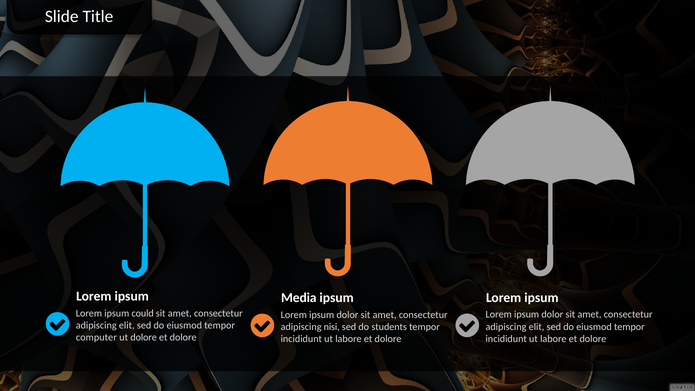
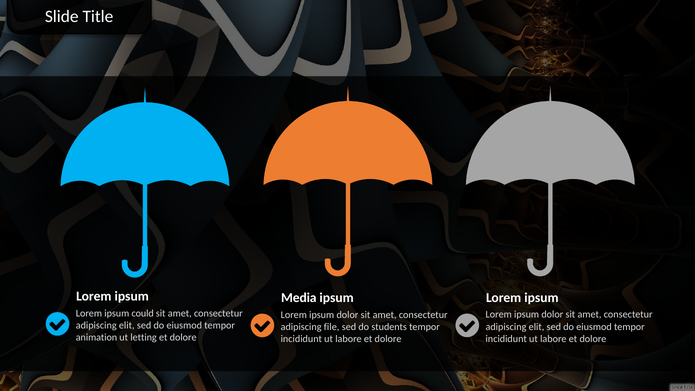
nisi: nisi -> file
computer: computer -> animation
ut dolore: dolore -> letting
